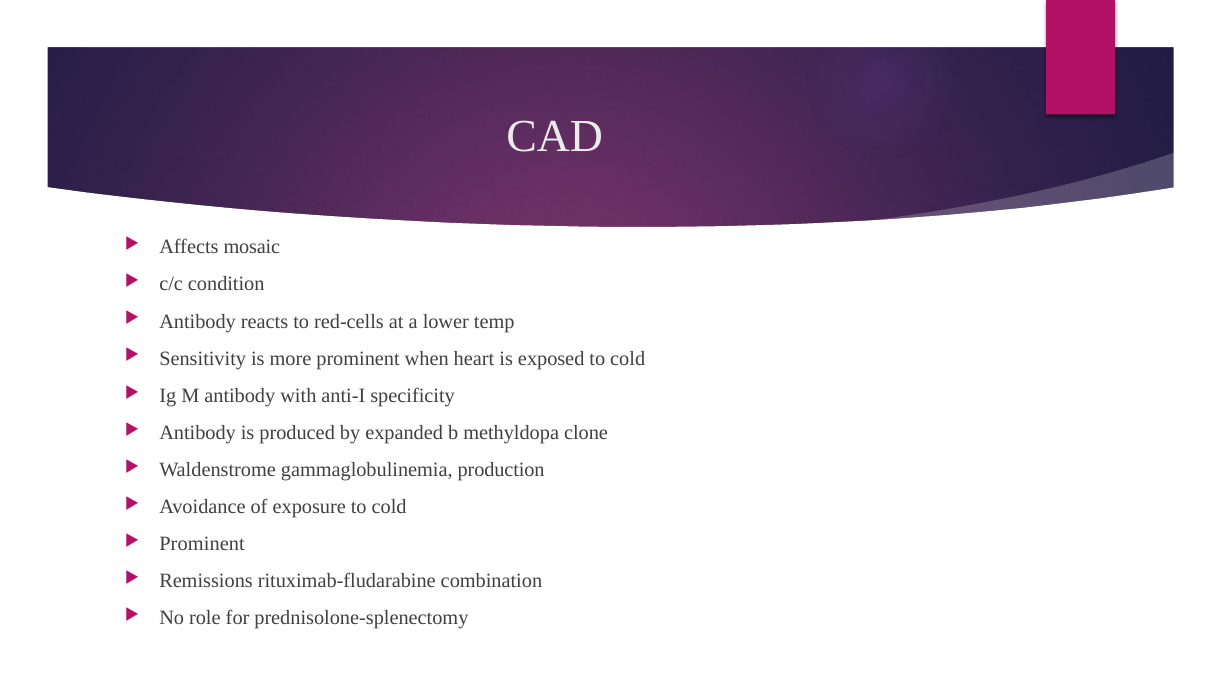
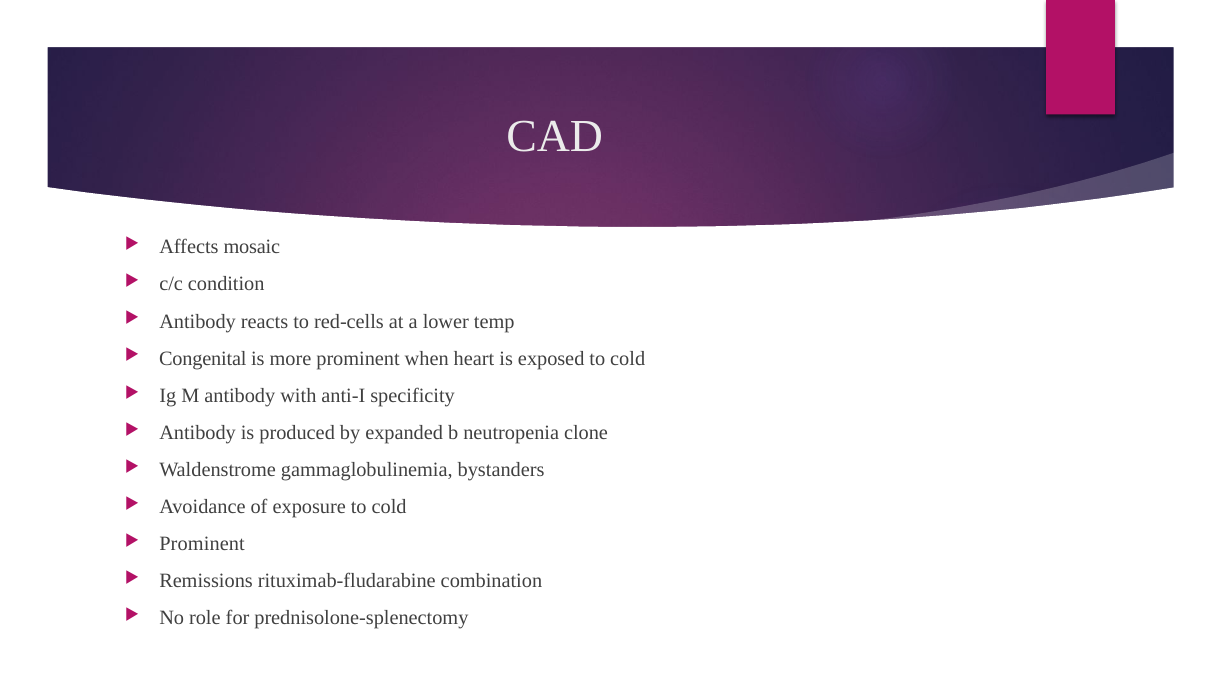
Sensitivity: Sensitivity -> Congenital
methyldopa: methyldopa -> neutropenia
production: production -> bystanders
